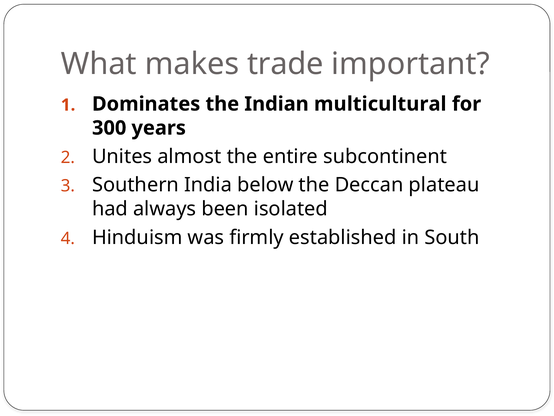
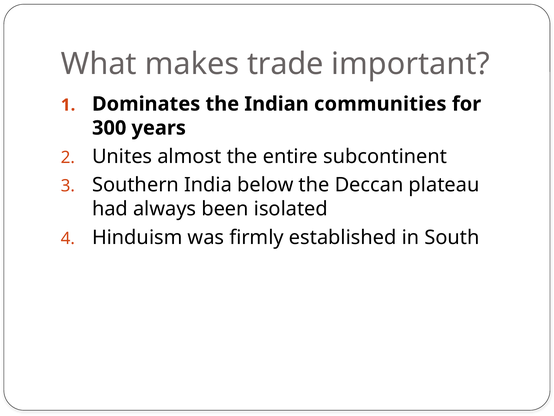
multicultural: multicultural -> communities
